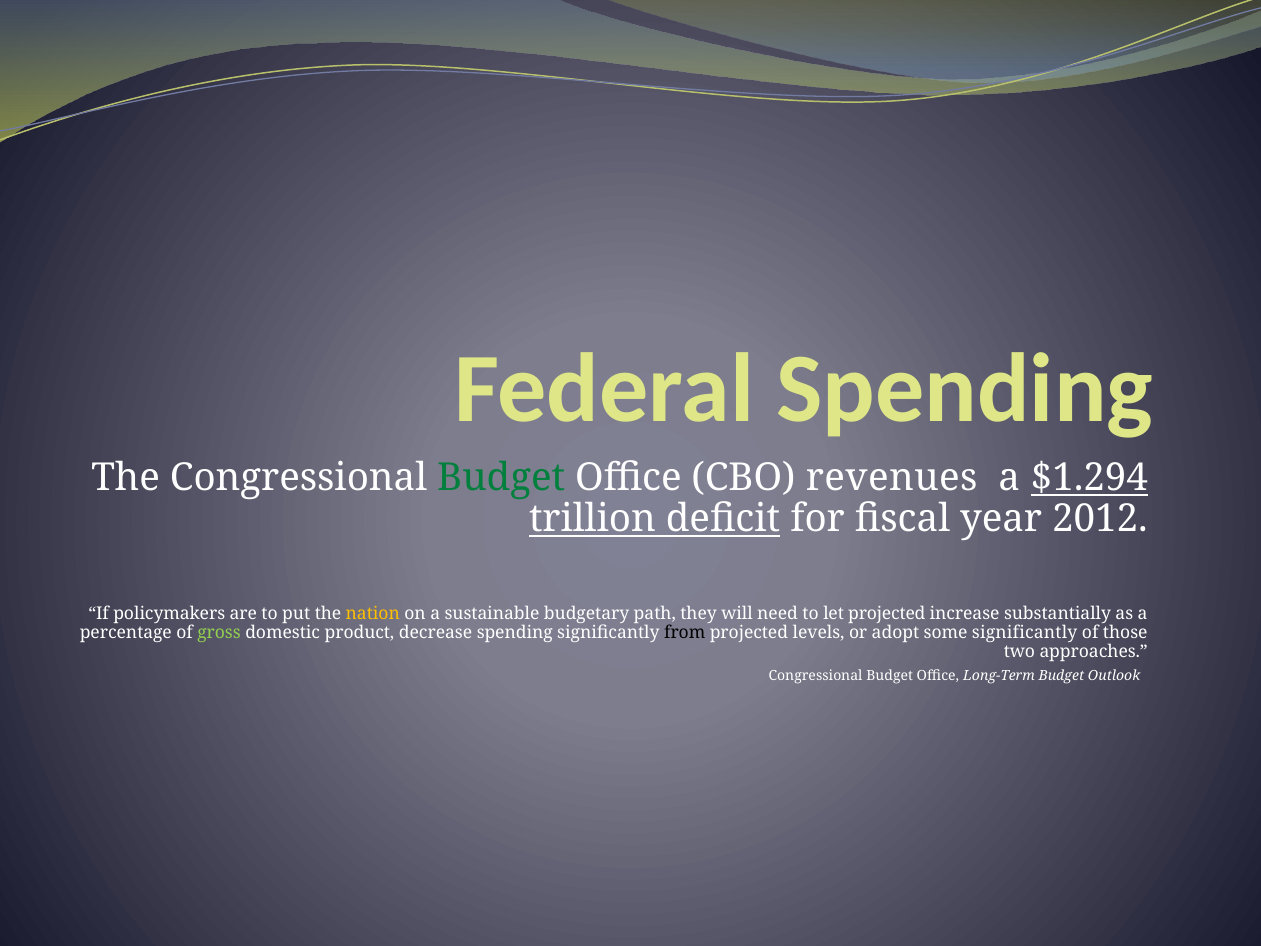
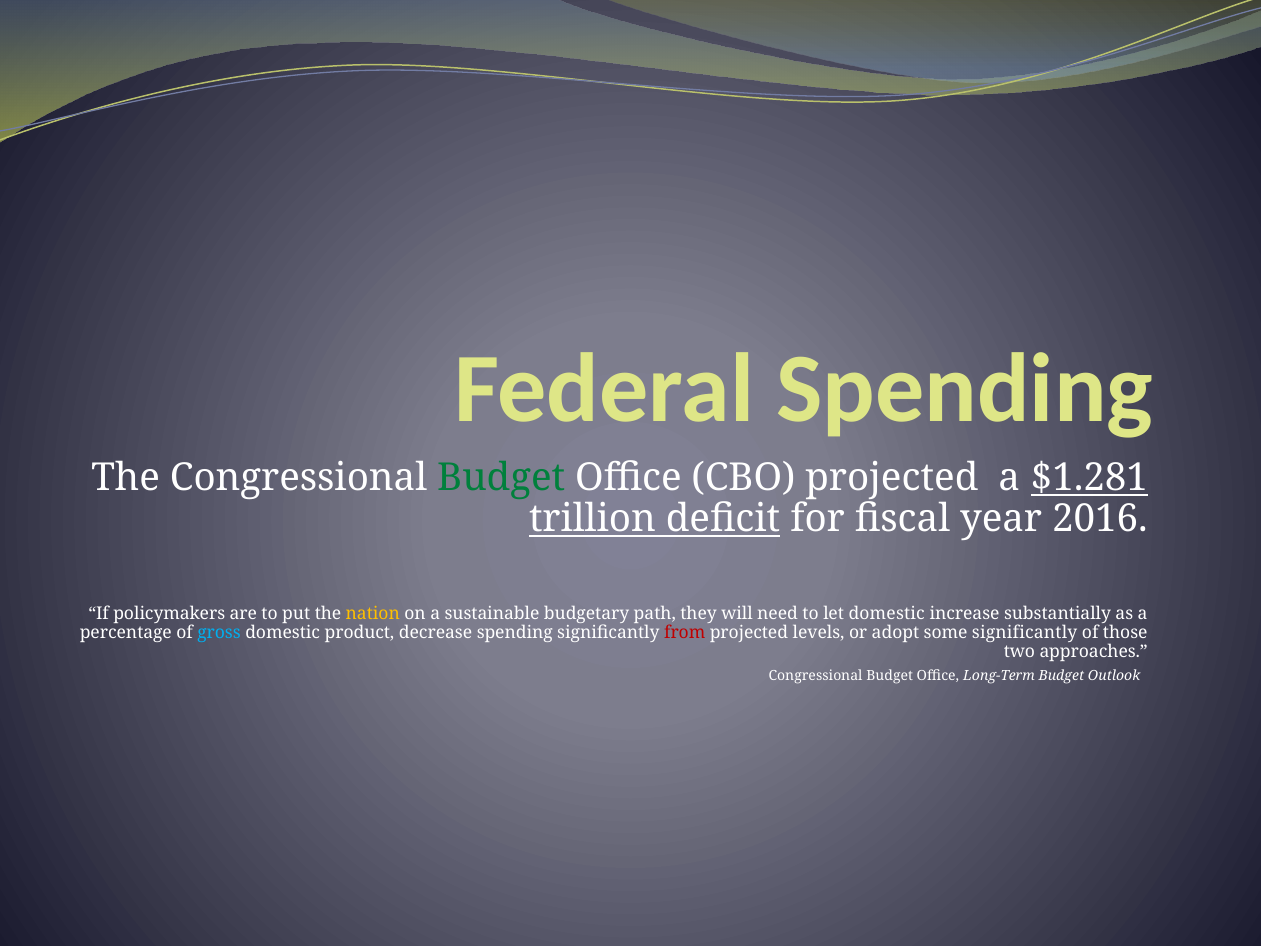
CBO revenues: revenues -> projected
$1.294: $1.294 -> $1.281
2012: 2012 -> 2016
let projected: projected -> domestic
gross colour: light green -> light blue
from colour: black -> red
